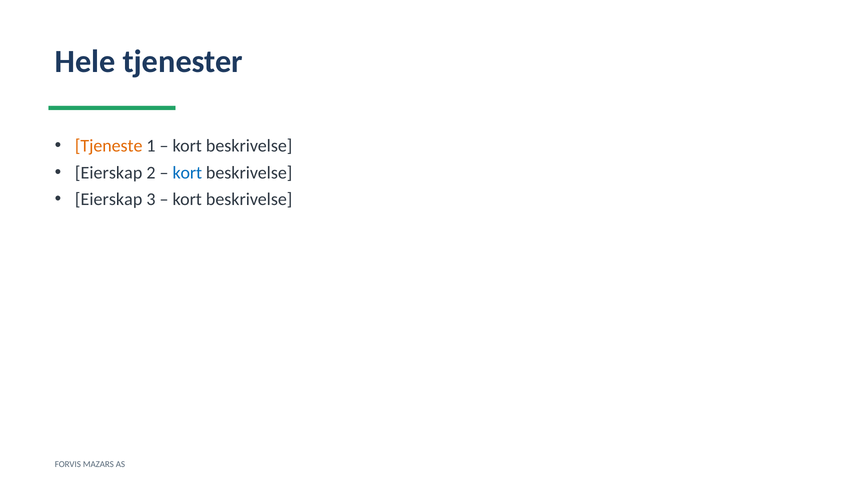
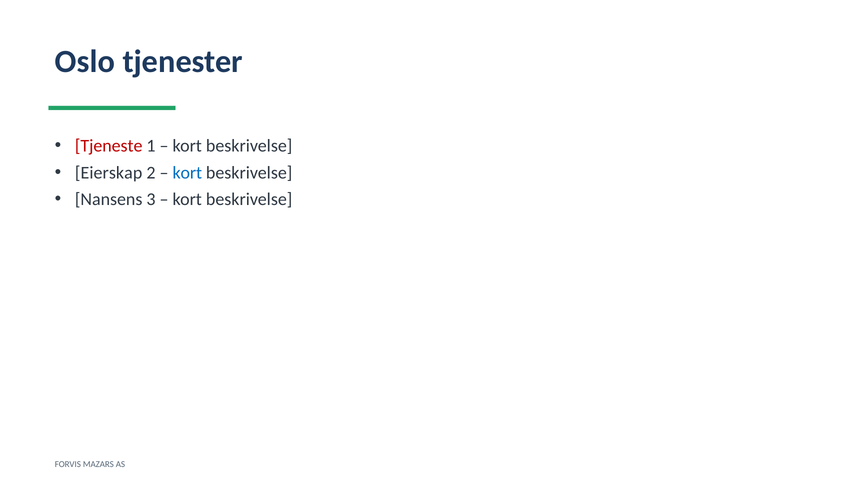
Hele: Hele -> Oslo
Tjeneste colour: orange -> red
Eierskap at (109, 200): Eierskap -> Nansens
